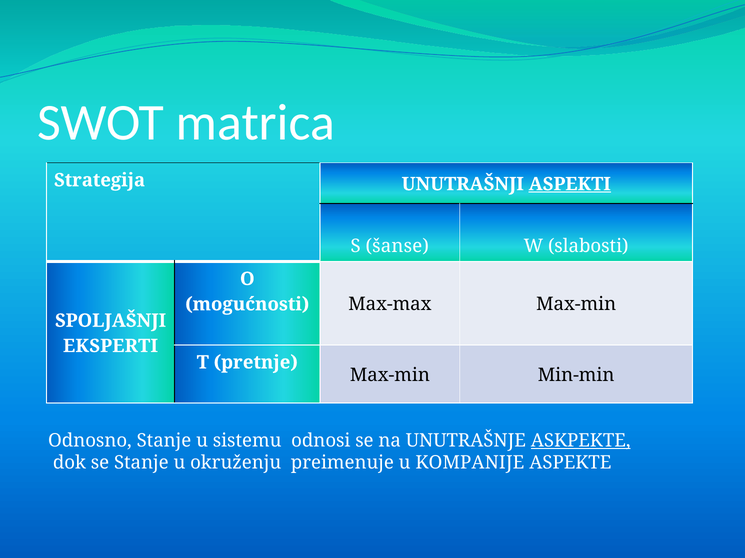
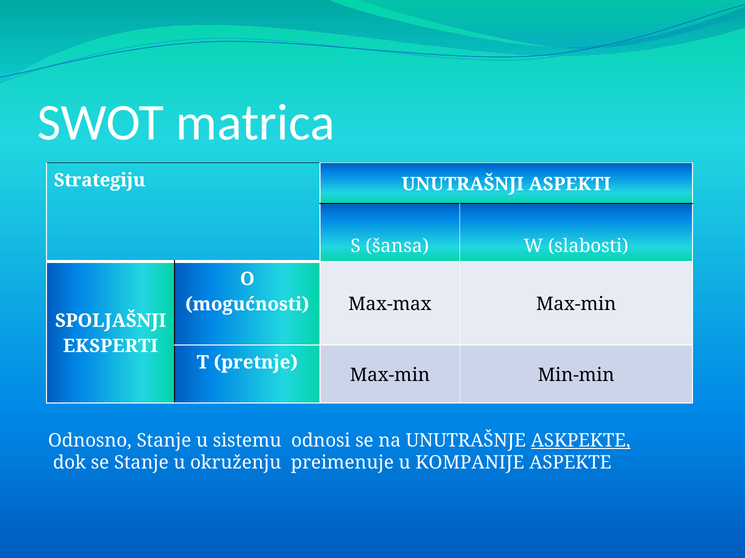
Strategija: Strategija -> Strategiju
ASPEKTI underline: present -> none
šanse: šanse -> šansa
